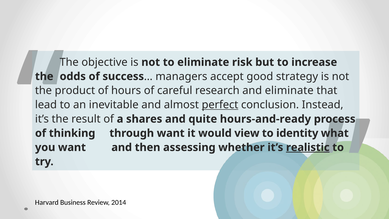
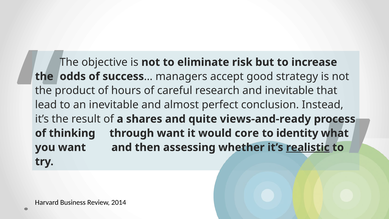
and eliminate: eliminate -> inevitable
perfect underline: present -> none
hours-and-ready: hours-and-ready -> views-and-ready
view: view -> core
